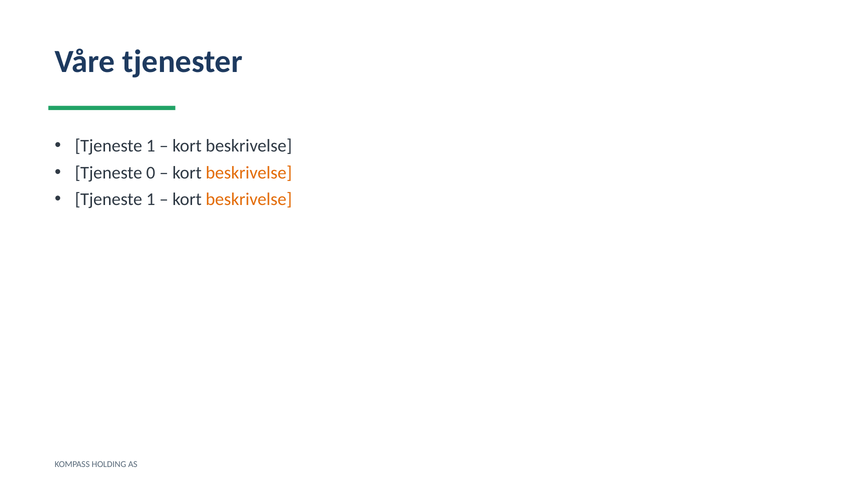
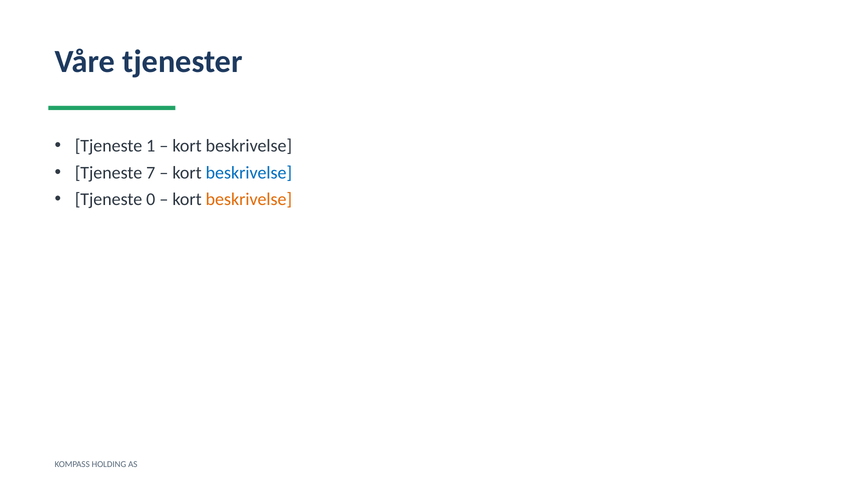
0: 0 -> 7
beskrivelse at (249, 173) colour: orange -> blue
1 at (151, 199): 1 -> 0
